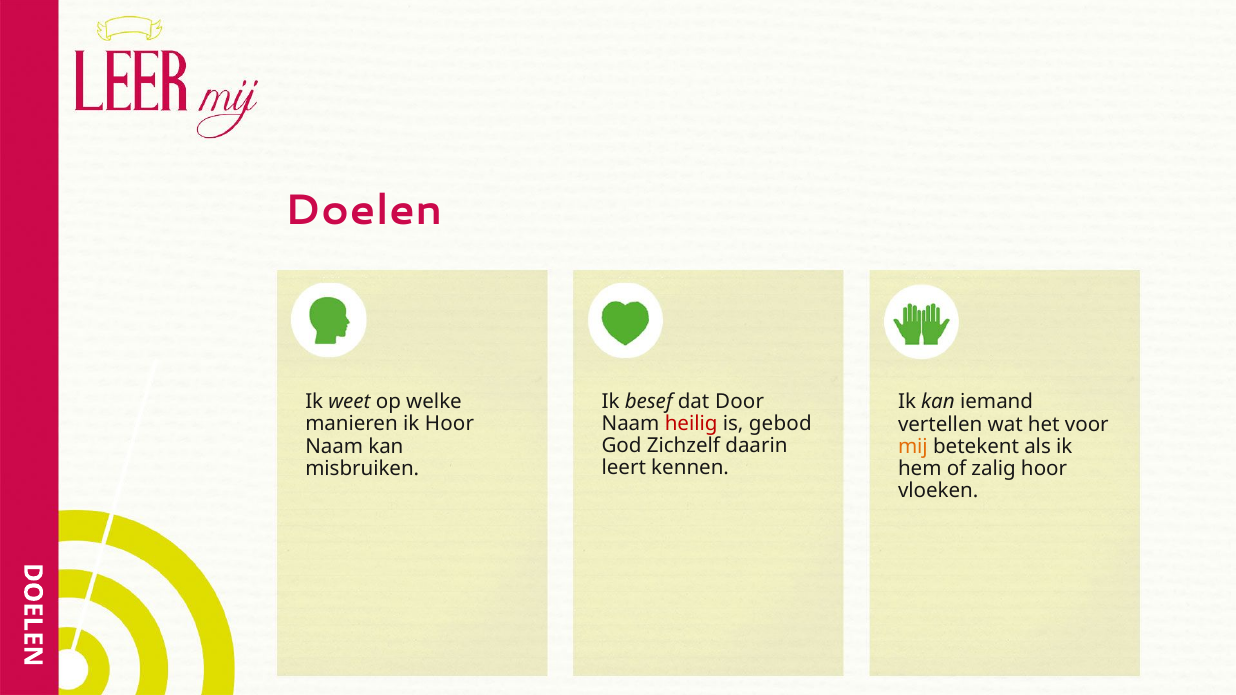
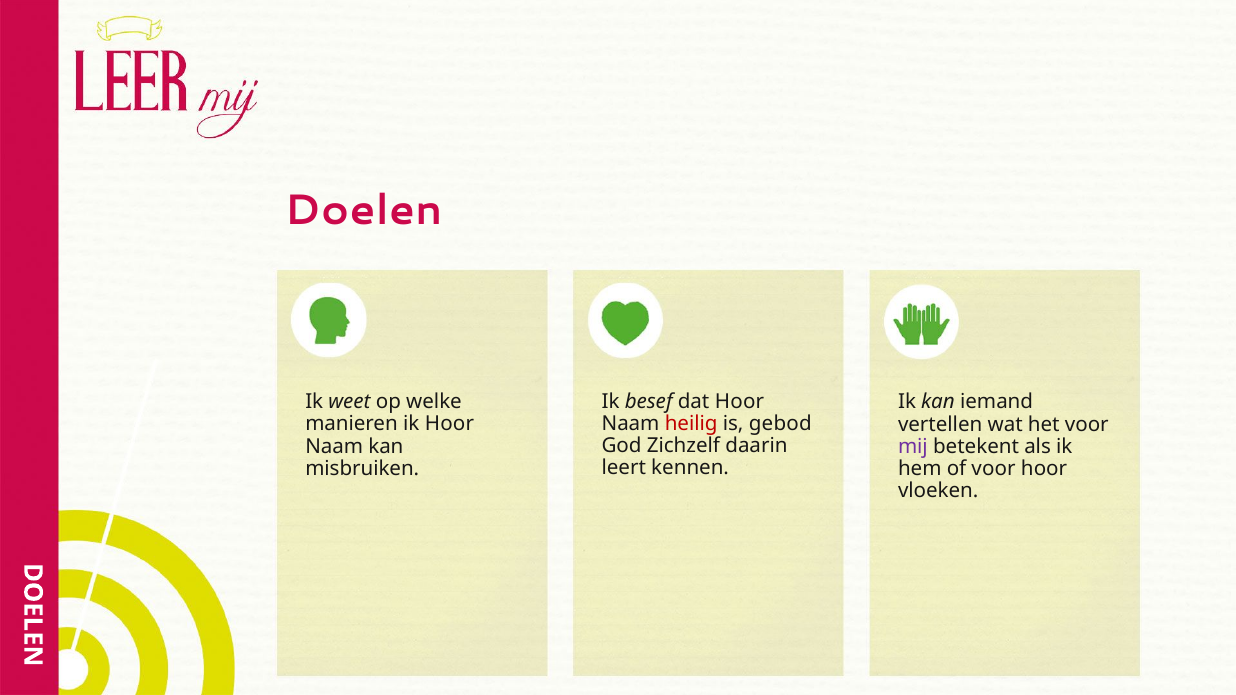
dat Door: Door -> Hoor
mij colour: orange -> purple
of zalig: zalig -> voor
